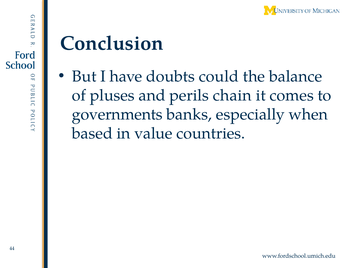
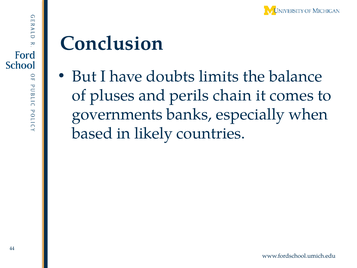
could: could -> limits
value: value -> likely
